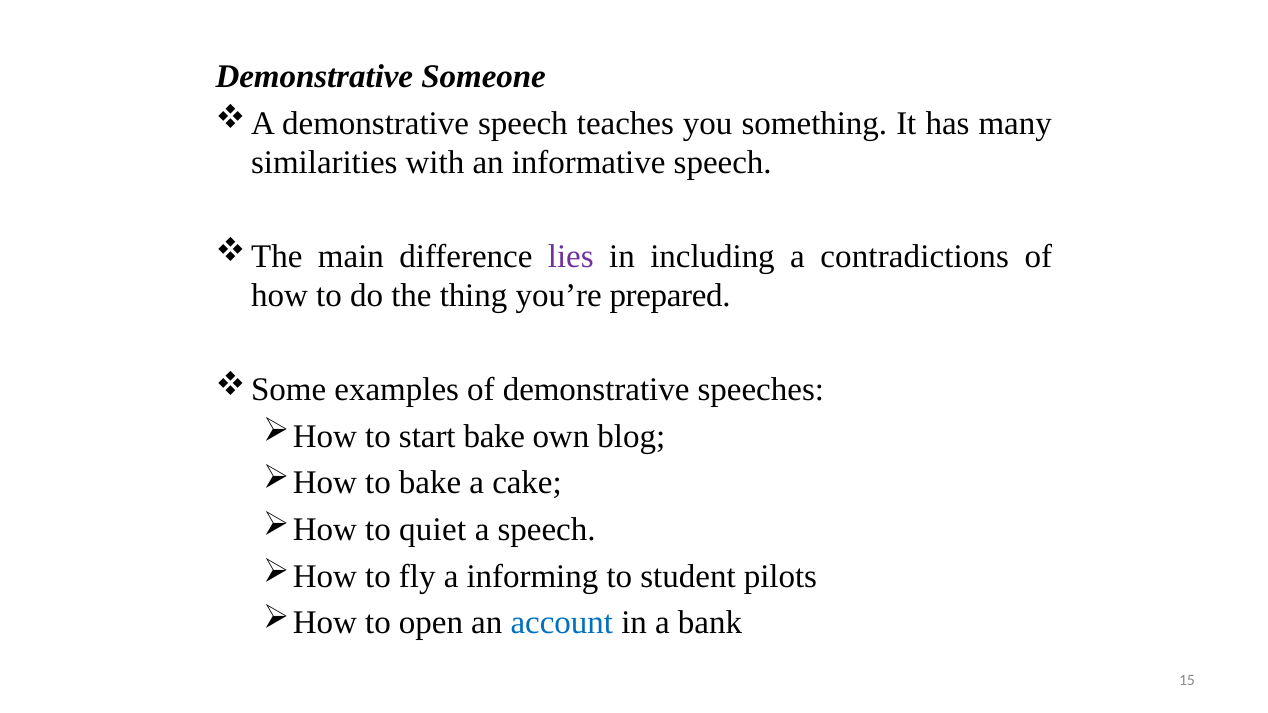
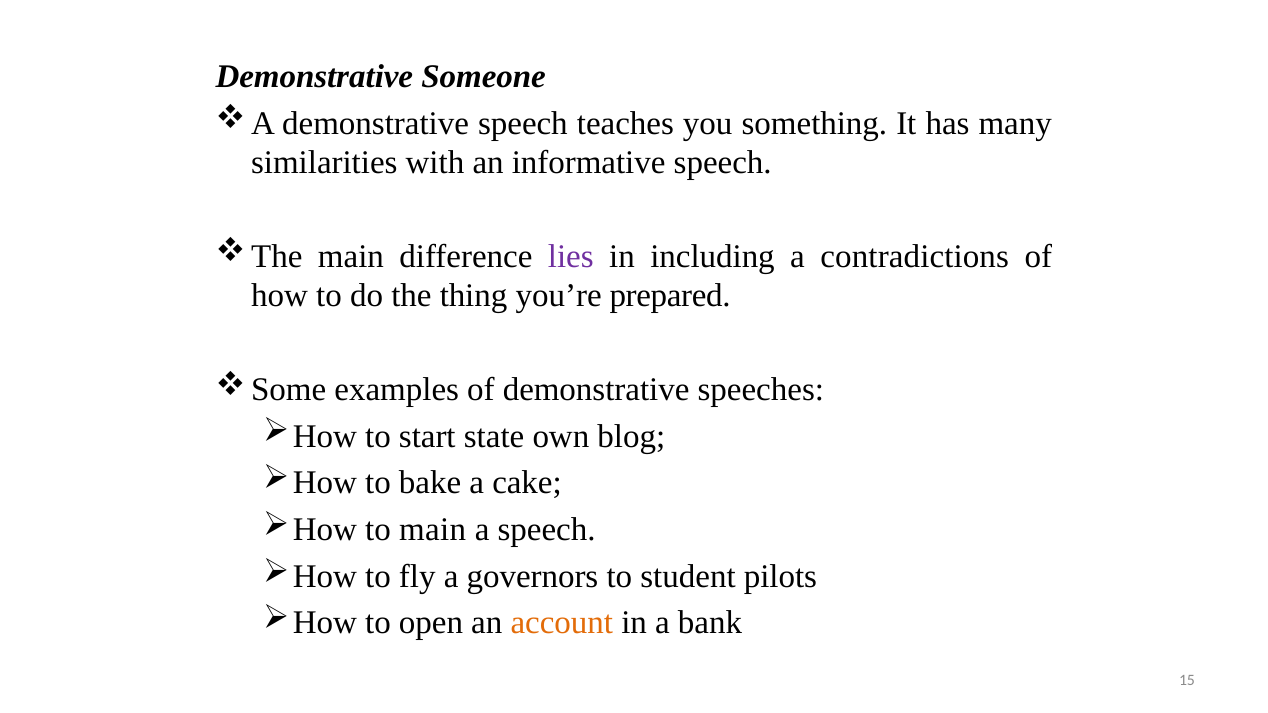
start bake: bake -> state
to quiet: quiet -> main
informing: informing -> governors
account colour: blue -> orange
